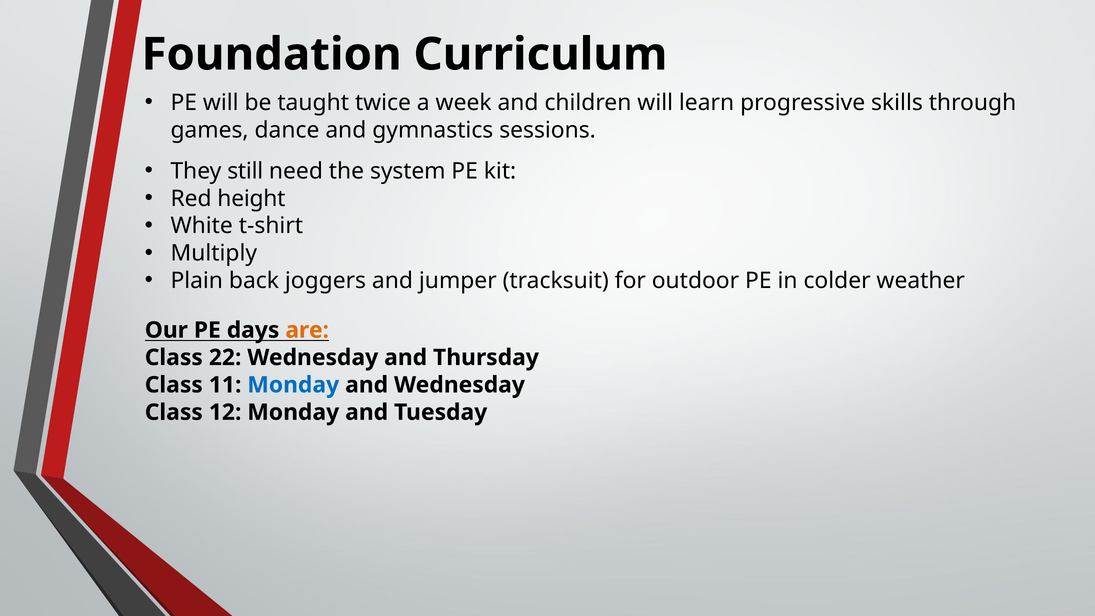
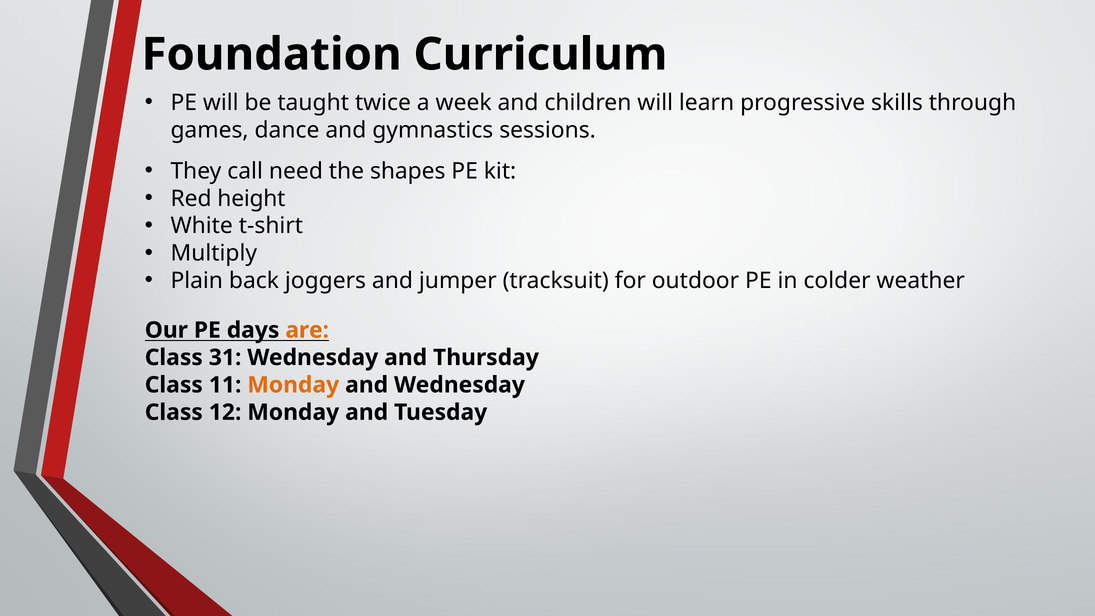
still: still -> call
system: system -> shapes
22: 22 -> 31
Monday at (293, 385) colour: blue -> orange
